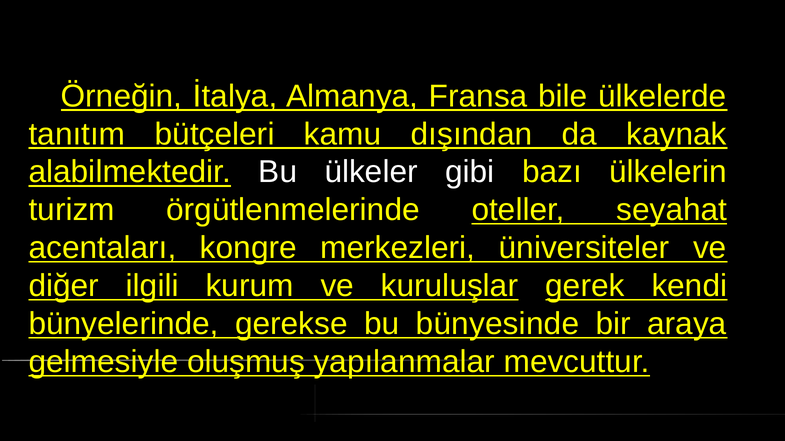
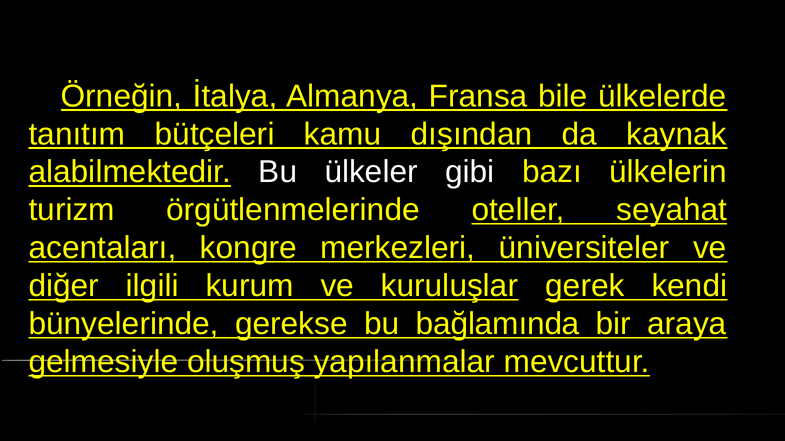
bünyesinde: bünyesinde -> bağlamında
